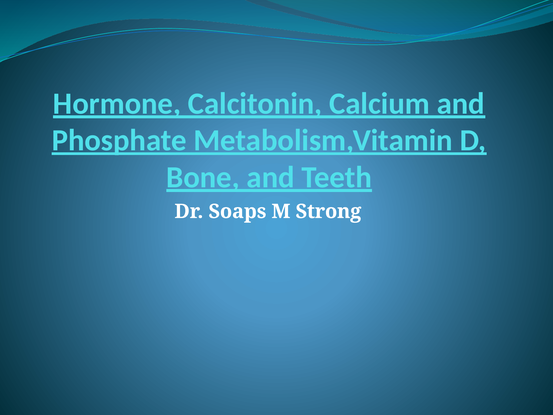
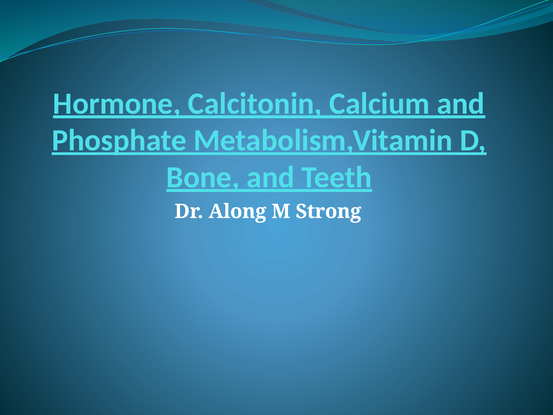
Soaps: Soaps -> Along
